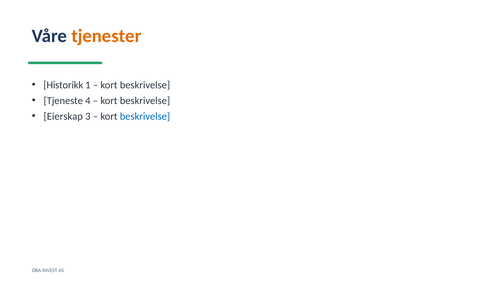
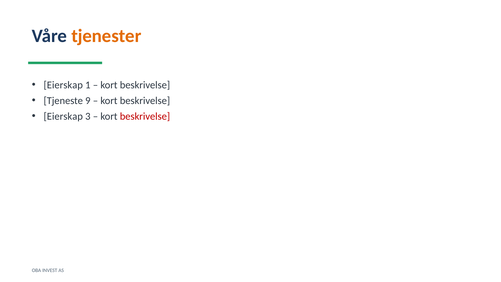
Historikk at (63, 85): Historikk -> Eierskap
4: 4 -> 9
beskrivelse at (145, 116) colour: blue -> red
